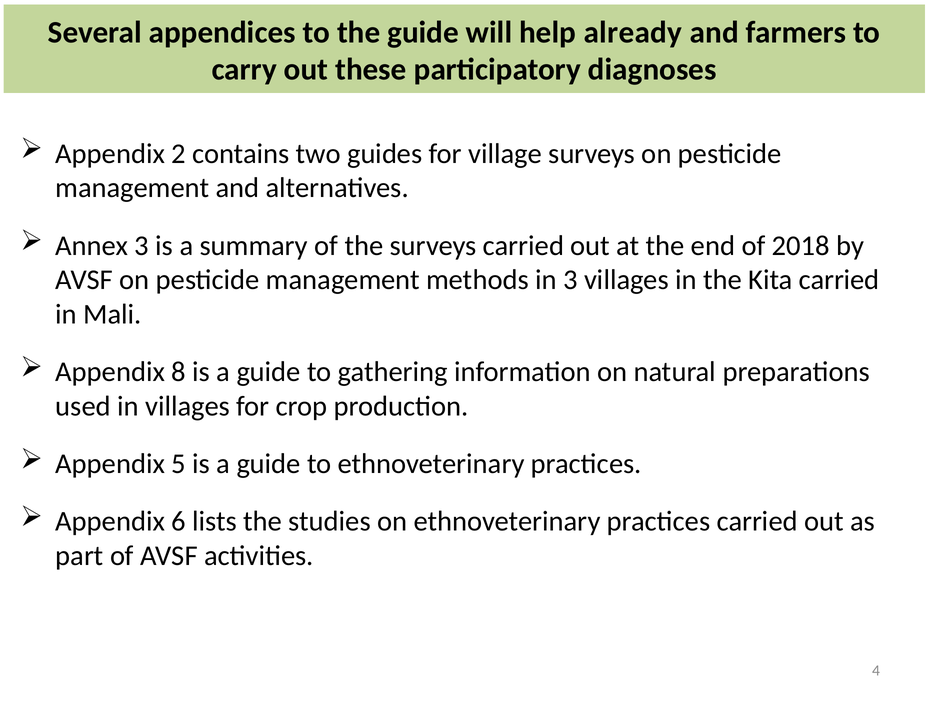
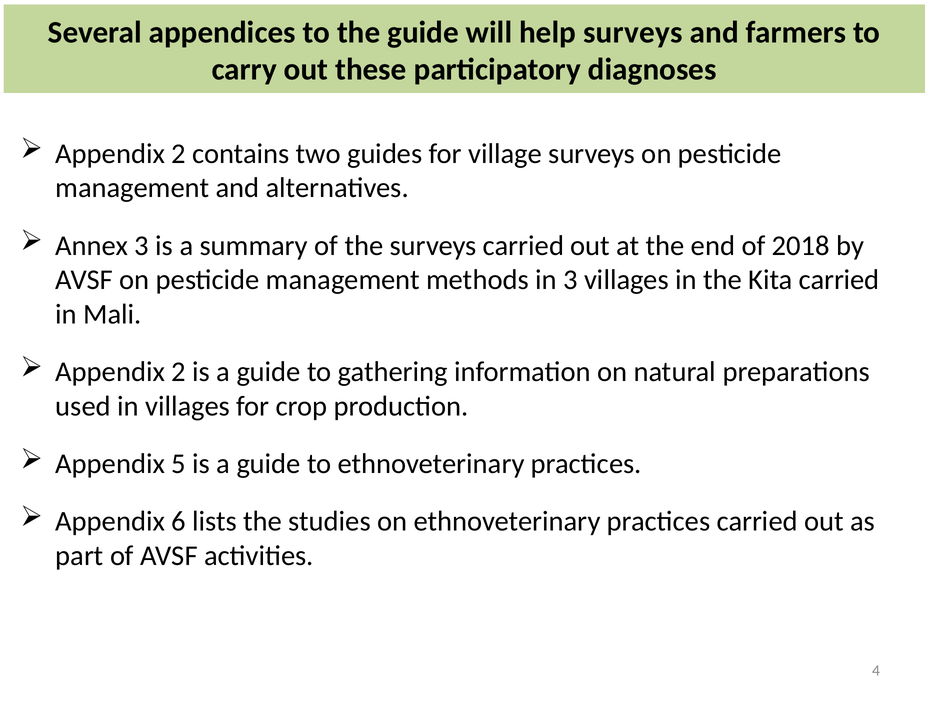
help already: already -> surveys
8 at (179, 372): 8 -> 2
